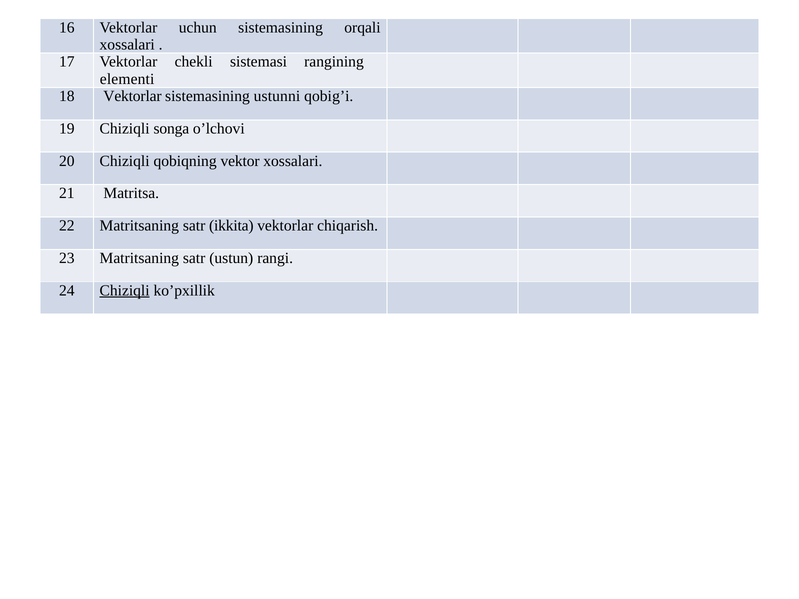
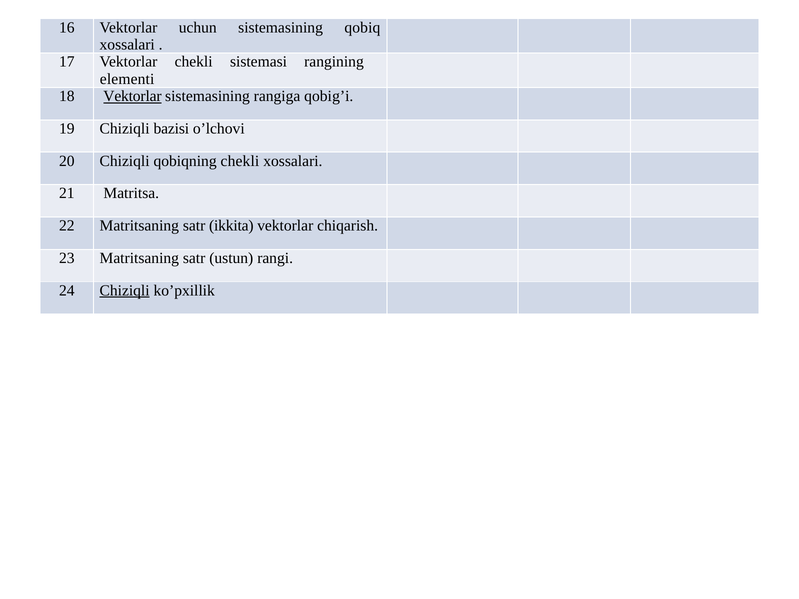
orqali: orqali -> qobiq
Vektorlar at (132, 96) underline: none -> present
ustunni: ustunni -> rangiga
songa: songa -> bazisi
qobiqning vektor: vektor -> chekli
